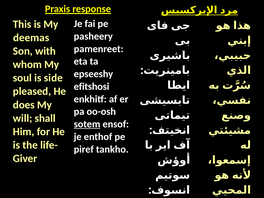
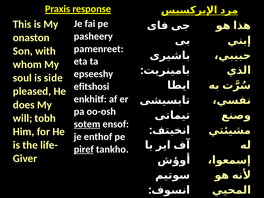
deemas: deemas -> onaston
shall: shall -> tobh
piref underline: none -> present
